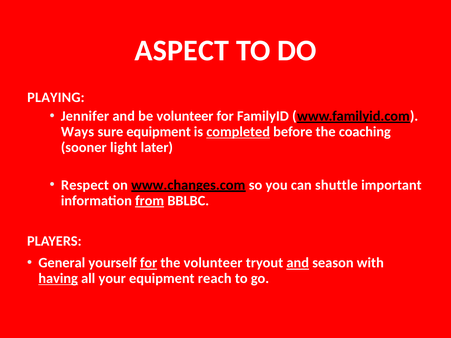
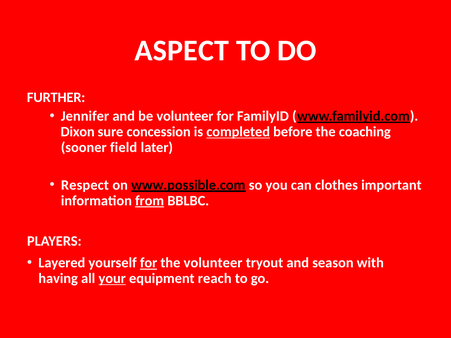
PLAYING: PLAYING -> FURTHER
Ways: Ways -> Dixon
sure equipment: equipment -> concession
light: light -> field
www.changes.com: www.changes.com -> www.possible.com
shuttle: shuttle -> clothes
General: General -> Layered
and at (298, 263) underline: present -> none
having underline: present -> none
your underline: none -> present
